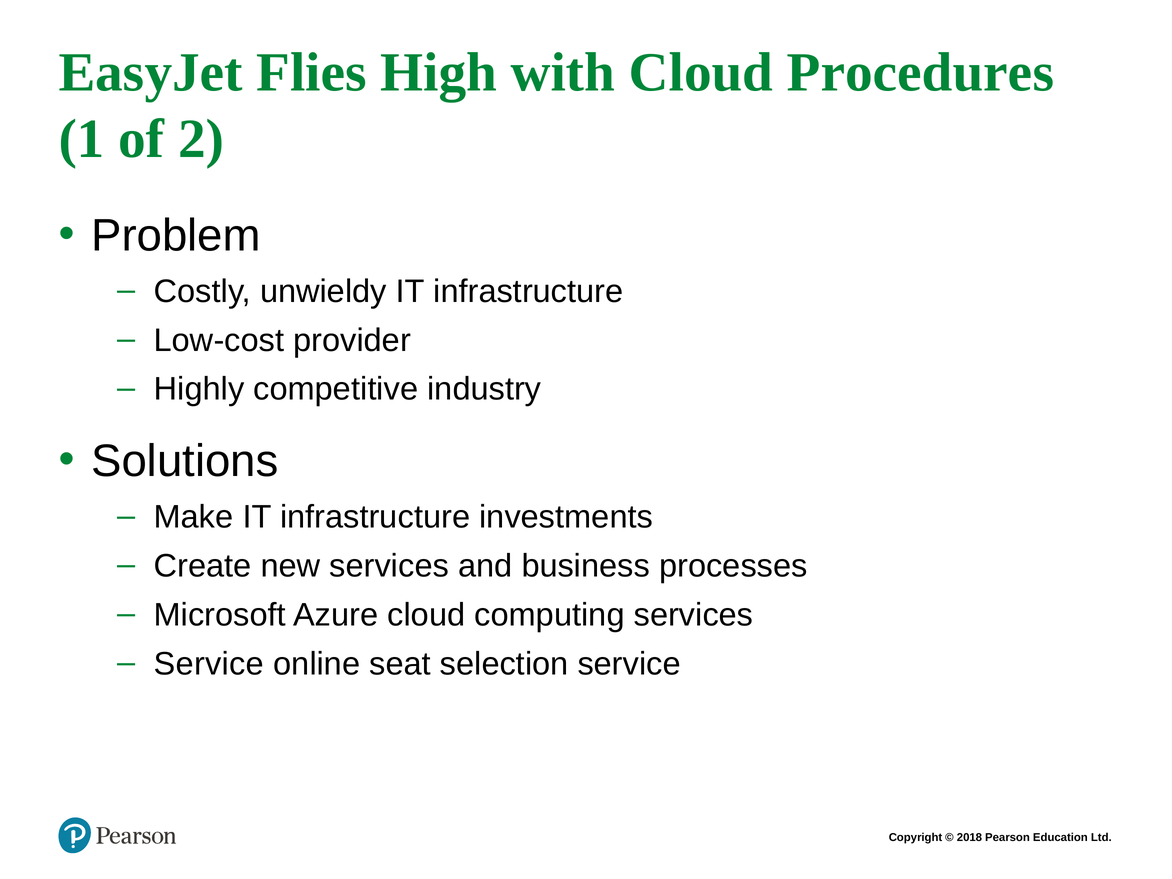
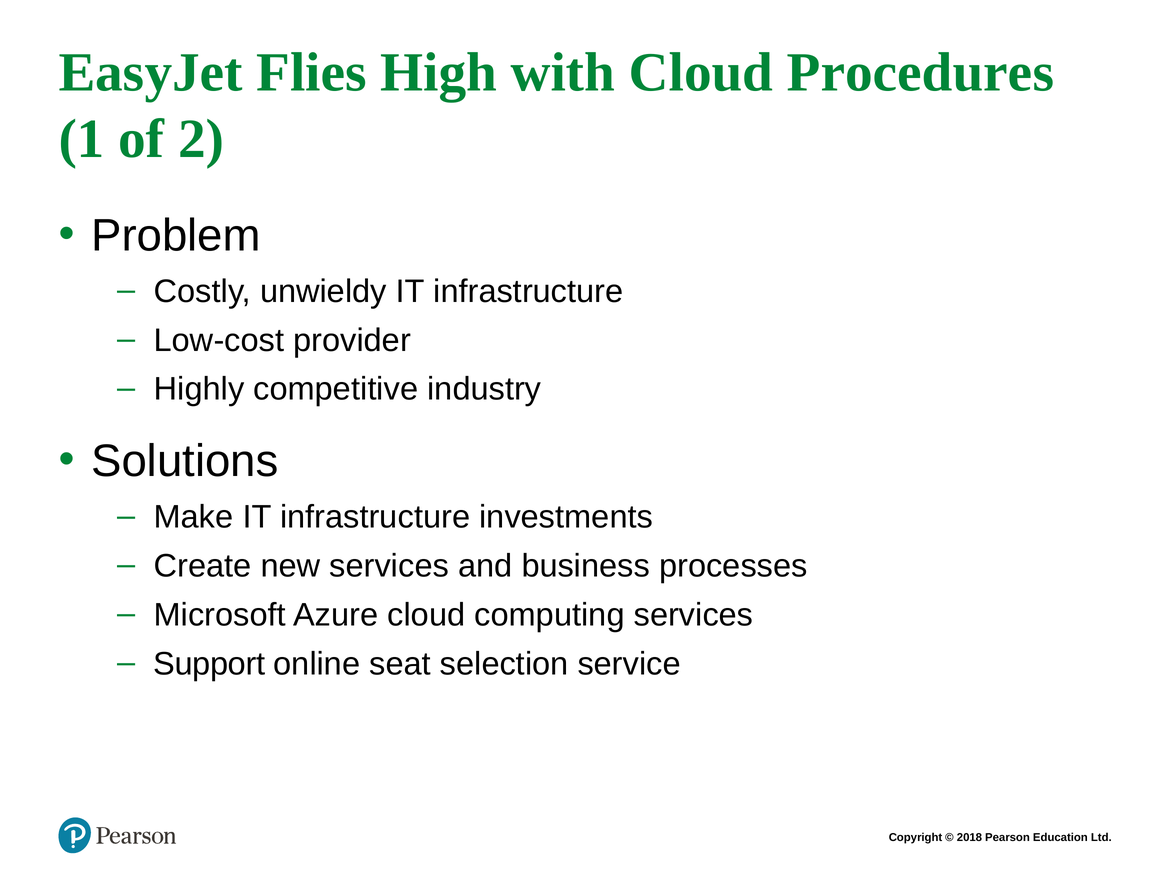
Service at (209, 664): Service -> Support
